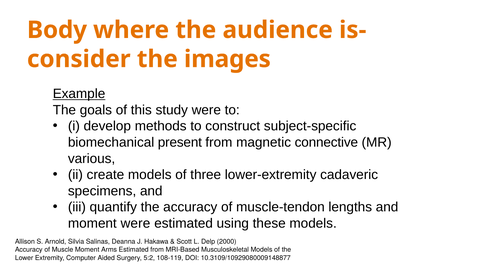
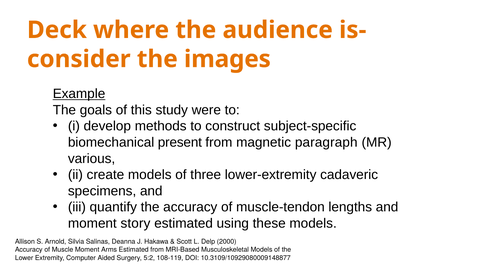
Body: Body -> Deck
connective: connective -> paragraph
moment were: were -> story
